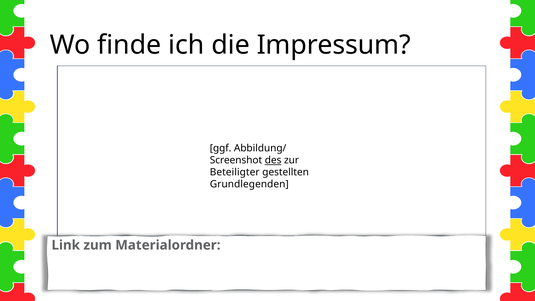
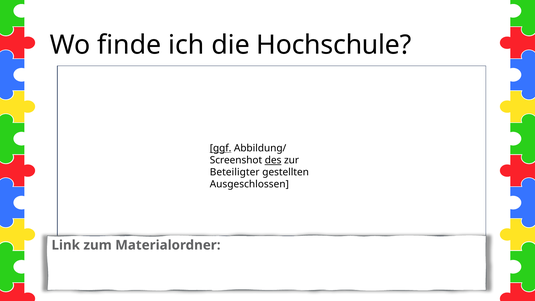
Impressum: Impressum -> Hochschule
ggf underline: none -> present
Grundlegenden: Grundlegenden -> Ausgeschlossen
